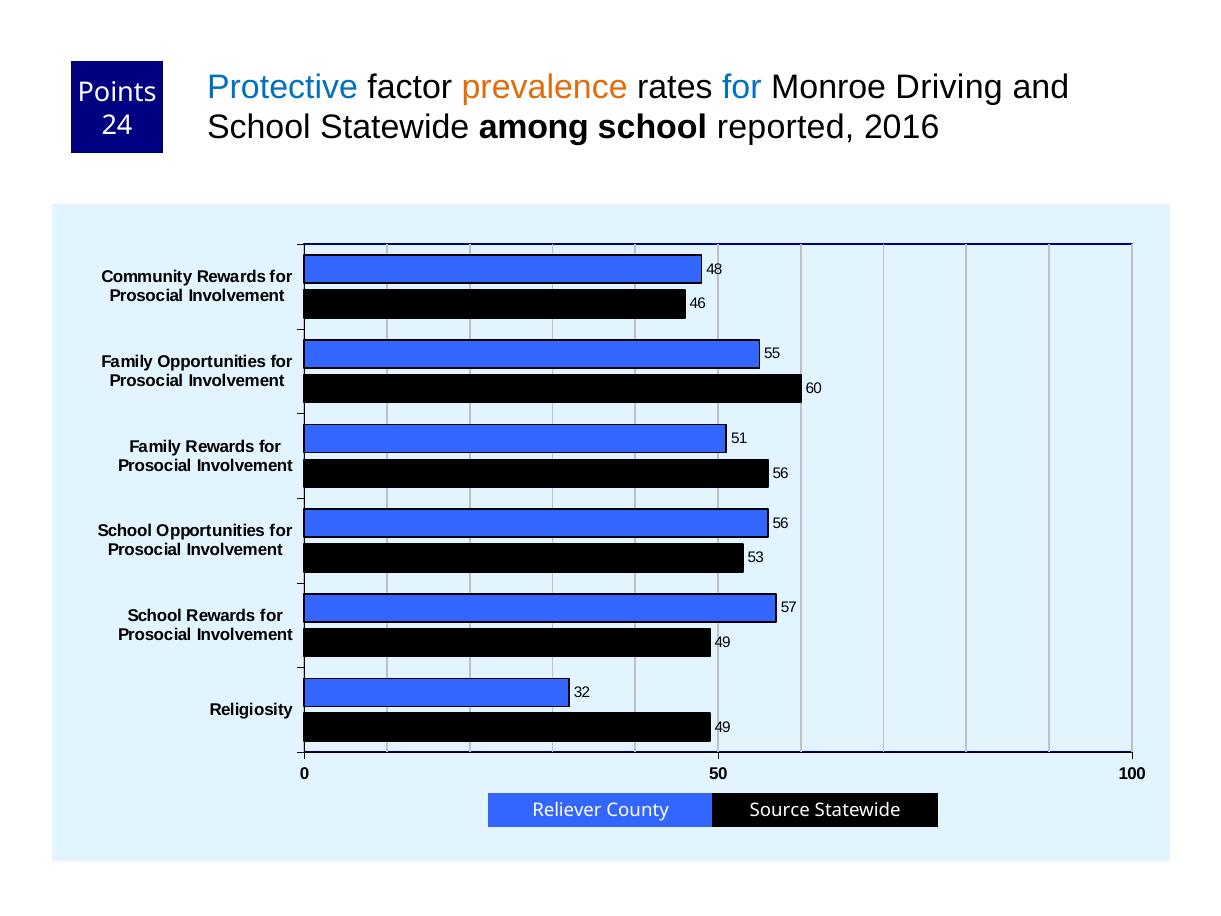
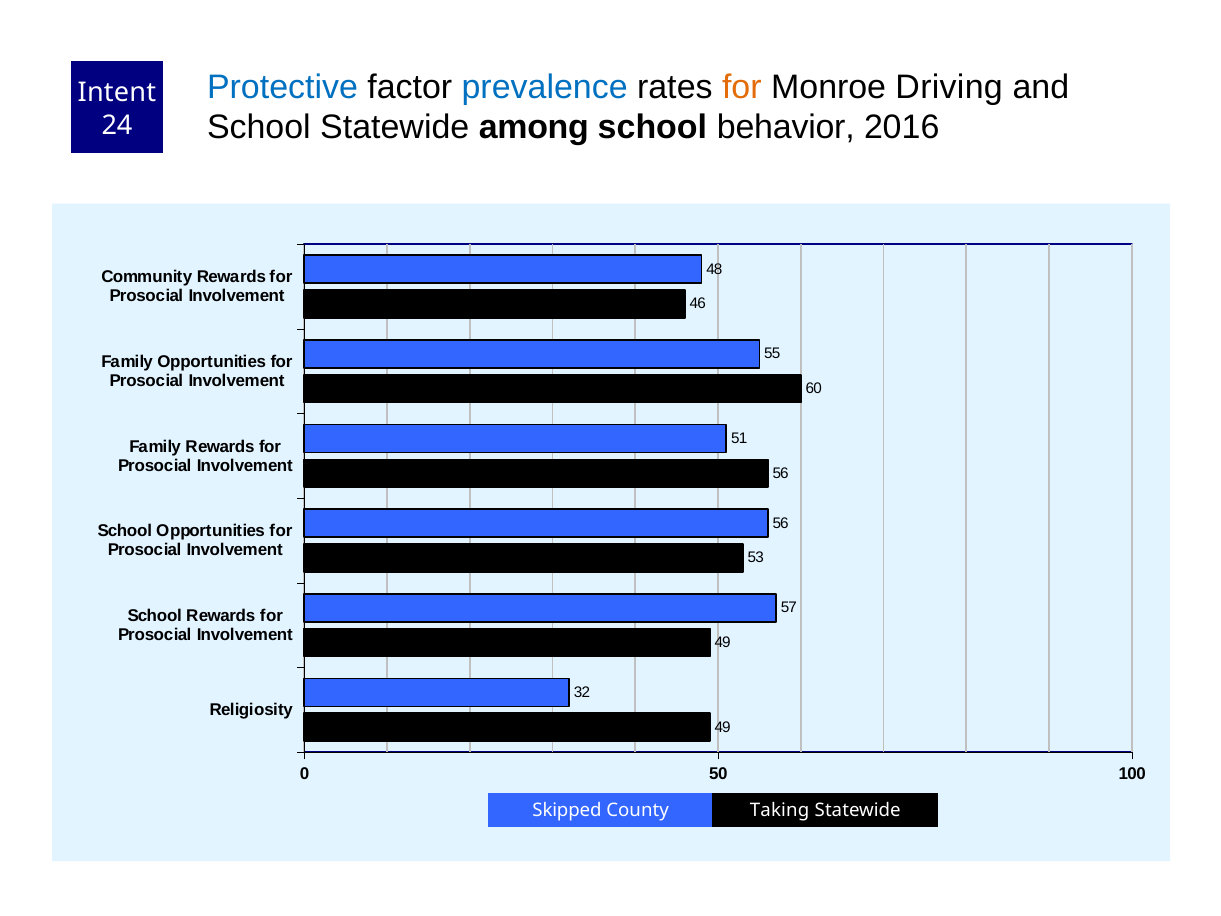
prevalence colour: orange -> blue
for at (742, 87) colour: blue -> orange
Points: Points -> Intent
reported: reported -> behavior
Reliever: Reliever -> Skipped
Source: Source -> Taking
